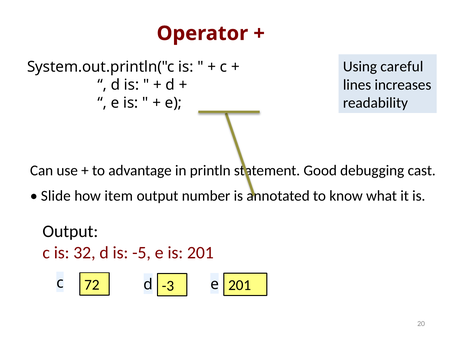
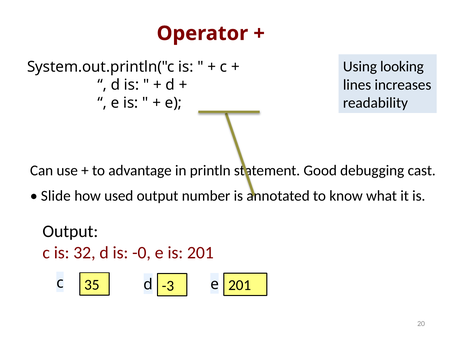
careful: careful -> looking
item: item -> used
-5: -5 -> -0
72: 72 -> 35
